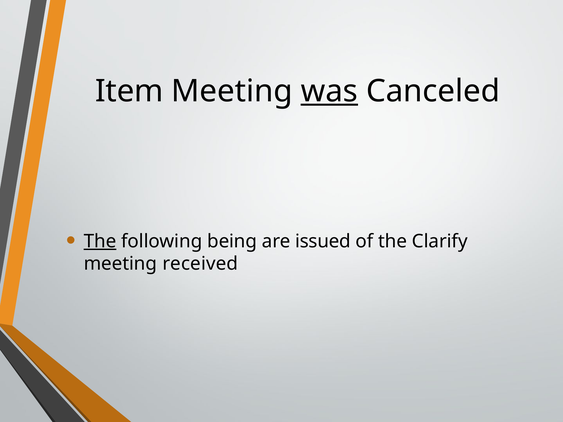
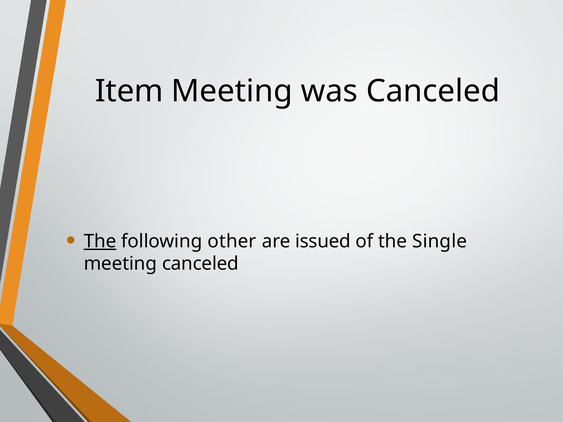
was underline: present -> none
being: being -> other
Clarify: Clarify -> Single
meeting received: received -> canceled
